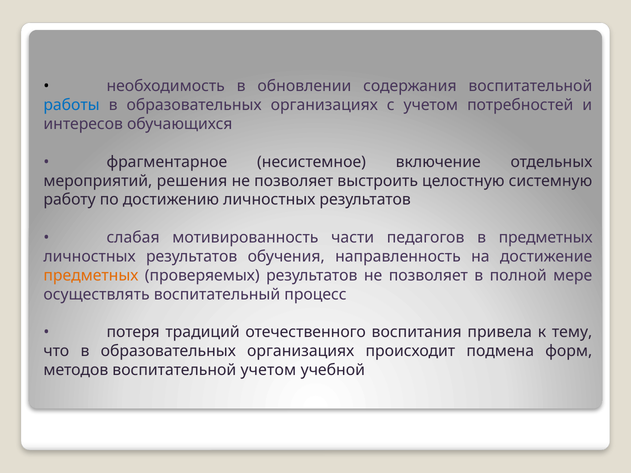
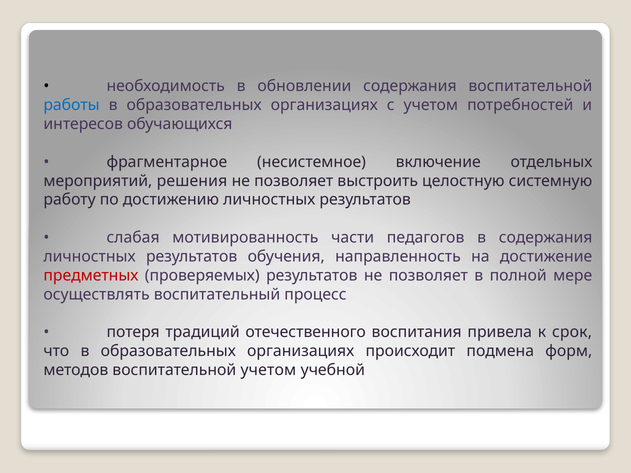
в предметных: предметных -> содержания
предметных at (91, 276) colour: orange -> red
тему: тему -> срок
